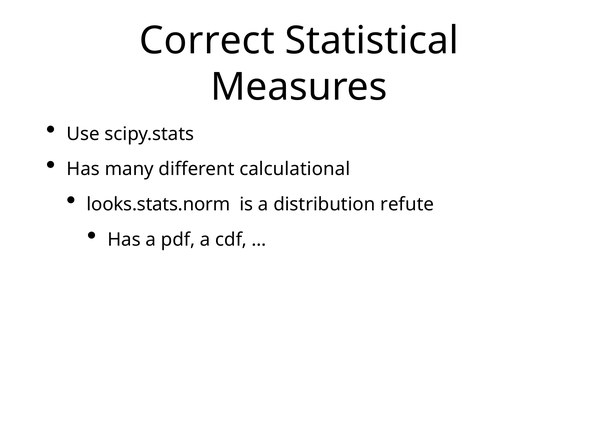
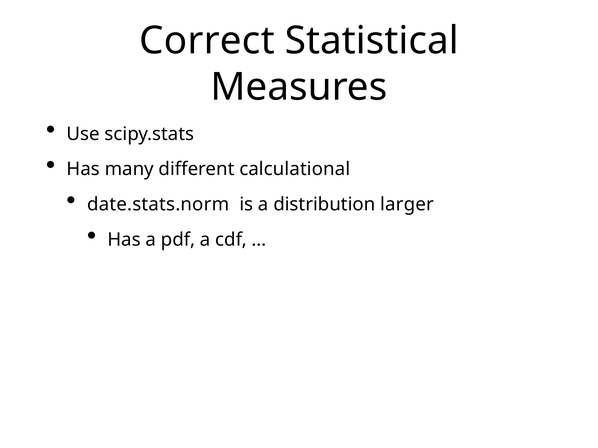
looks.stats.norm: looks.stats.norm -> date.stats.norm
refute: refute -> larger
